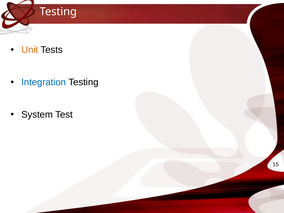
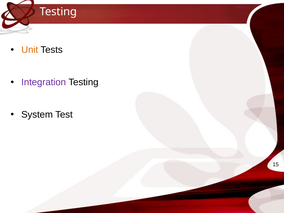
Integration colour: blue -> purple
